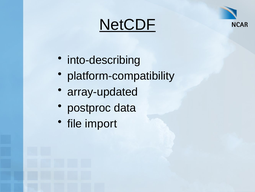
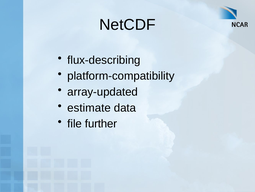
NetCDF underline: present -> none
into-describing: into-describing -> flux-describing
postproc: postproc -> estimate
import: import -> further
